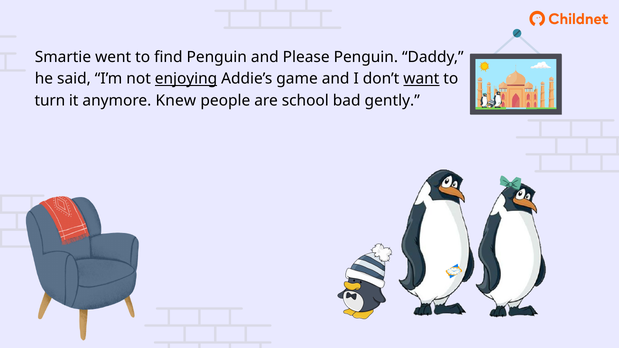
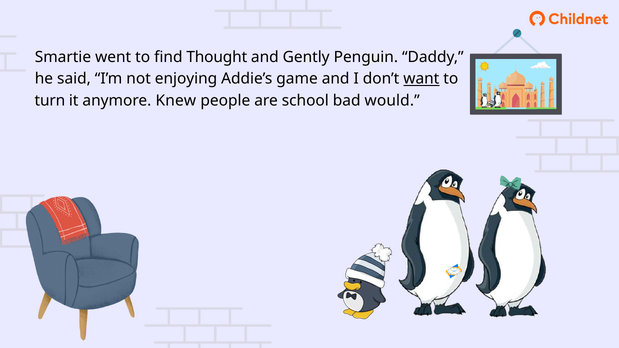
find Penguin: Penguin -> Thought
Please: Please -> Gently
enjoying underline: present -> none
gently: gently -> would
